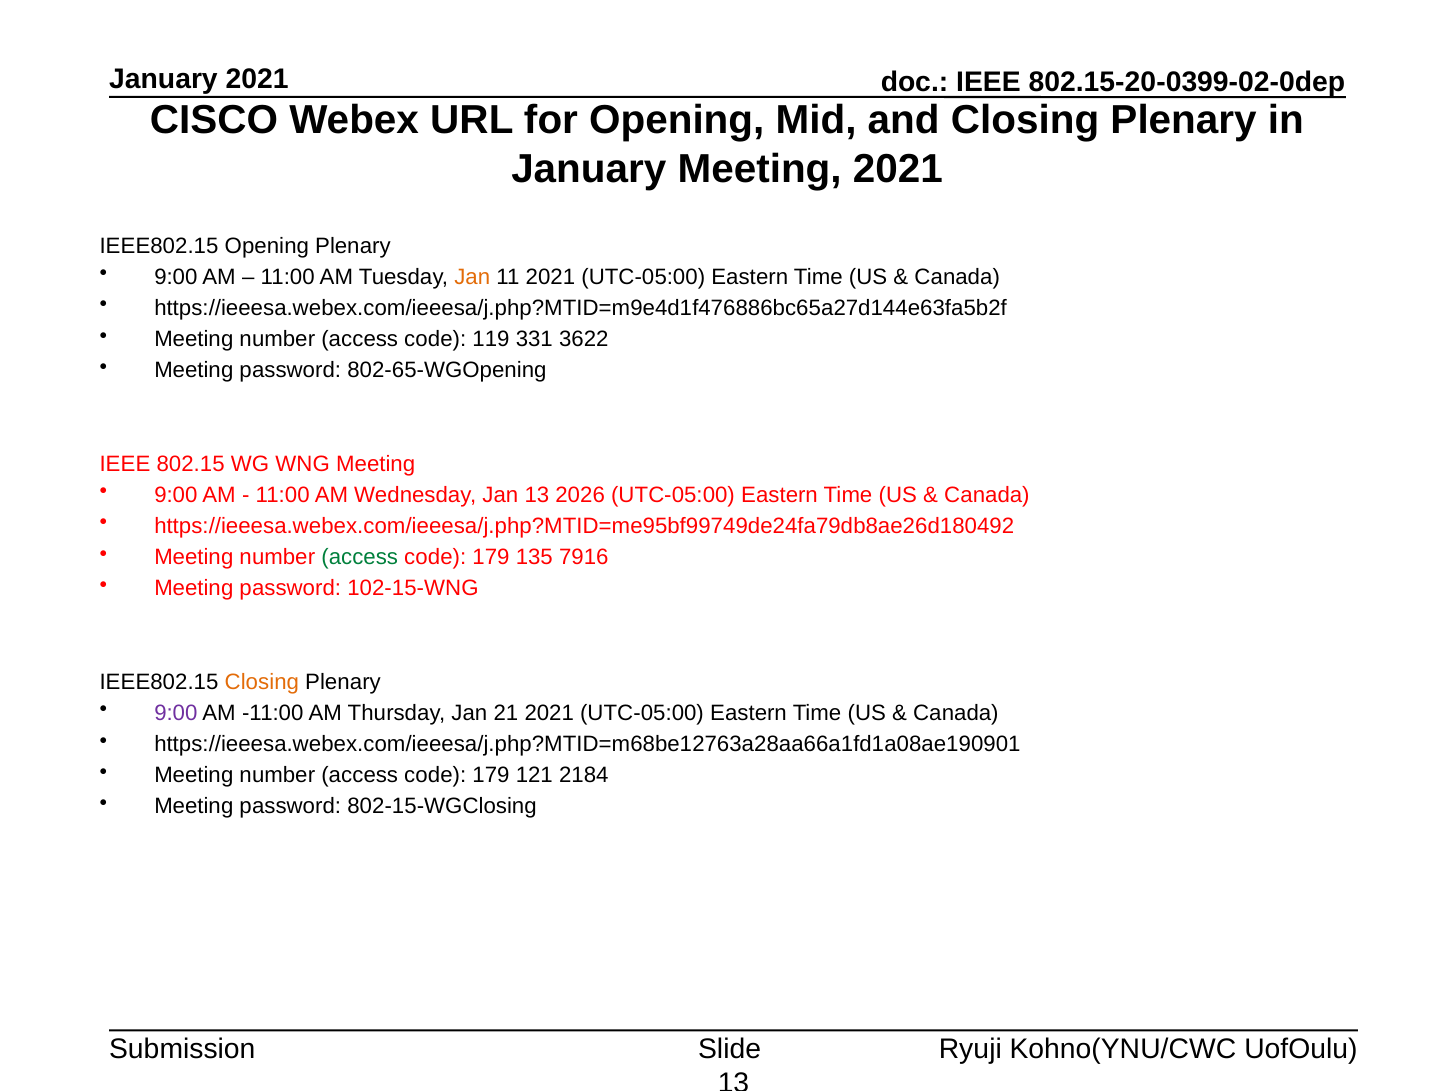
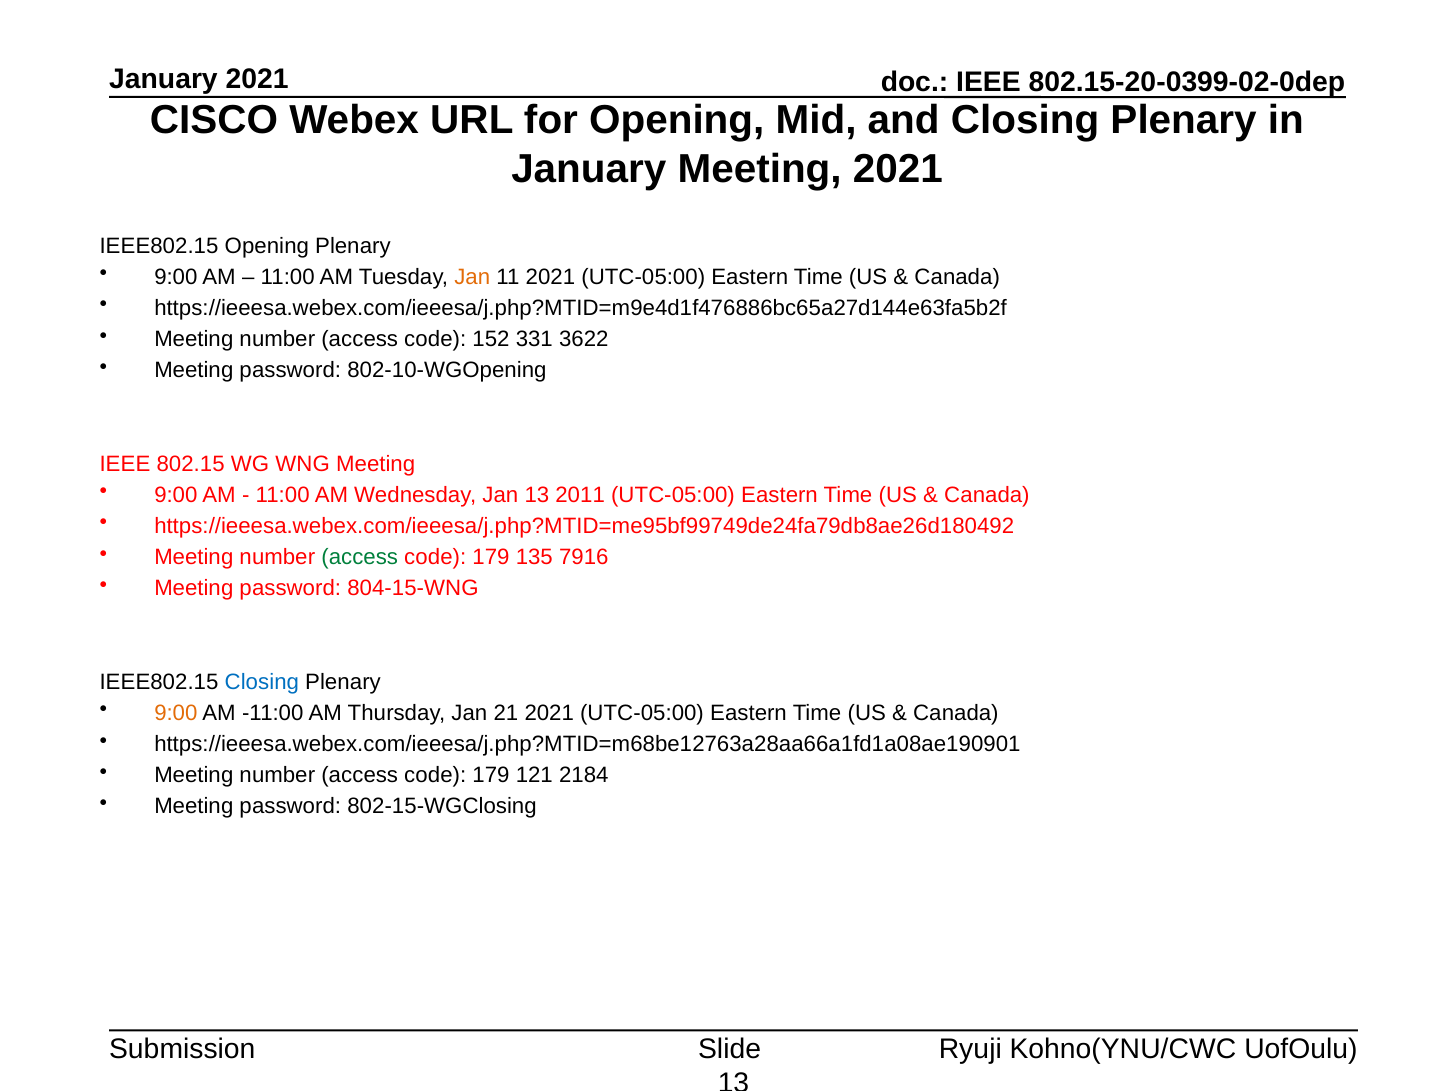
119: 119 -> 152
802-65-WGOpening: 802-65-WGOpening -> 802-10-WGOpening
2026: 2026 -> 2011
102-15-WNG: 102-15-WNG -> 804-15-WNG
Closing at (262, 682) colour: orange -> blue
9:00 at (176, 713) colour: purple -> orange
